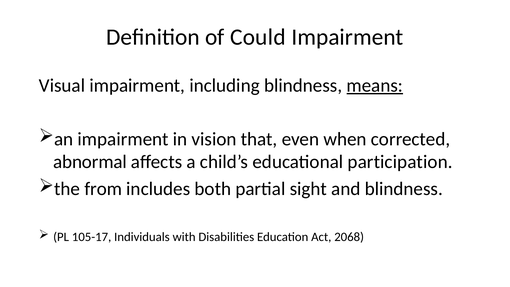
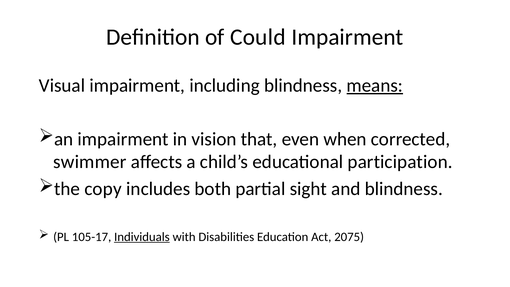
abnormal: abnormal -> swimmer
from: from -> copy
Individuals underline: none -> present
2068: 2068 -> 2075
